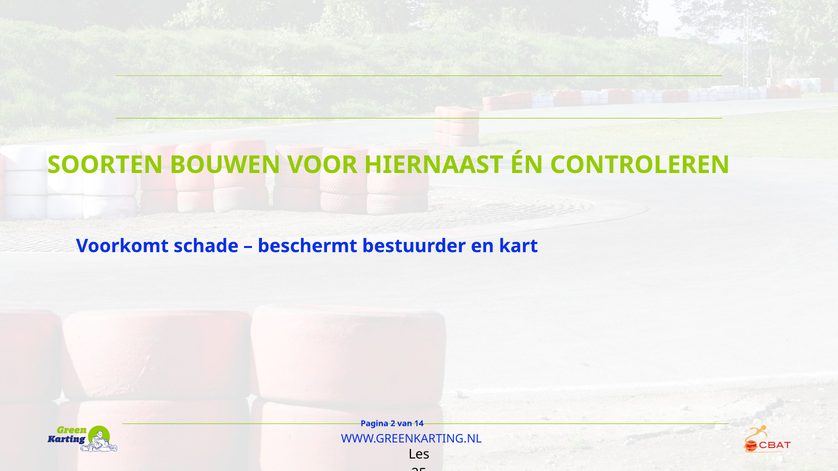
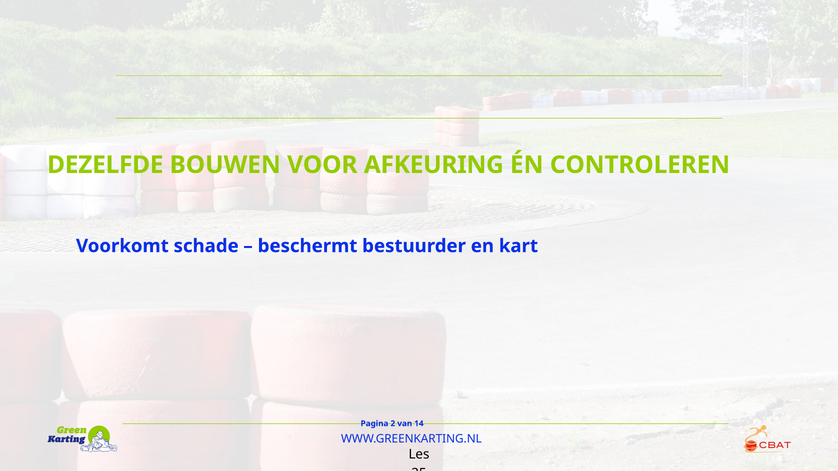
SOORTEN: SOORTEN -> DEZELFDE
HIERNAAST: HIERNAAST -> AFKEURING
